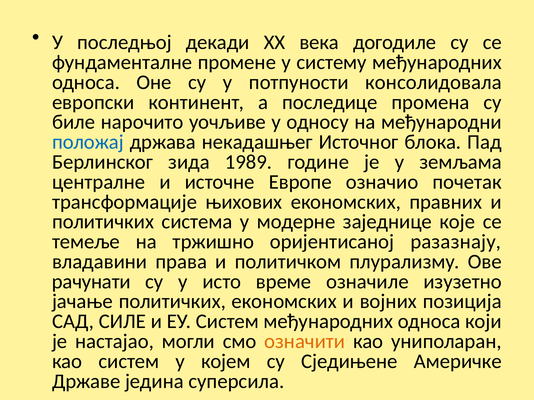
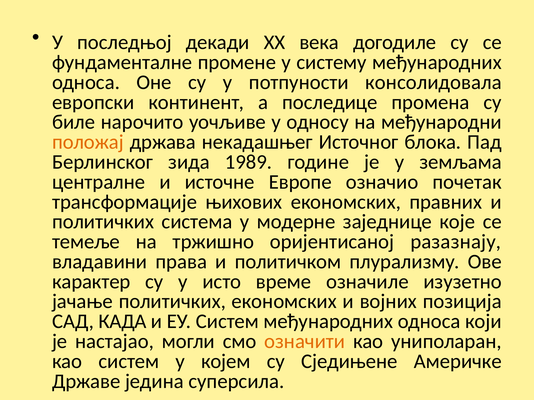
положај colour: blue -> orange
рачунати: рачунати -> карактер
СИЛЕ: СИЛЕ -> КАДА
